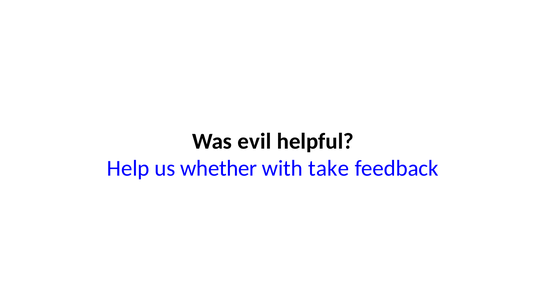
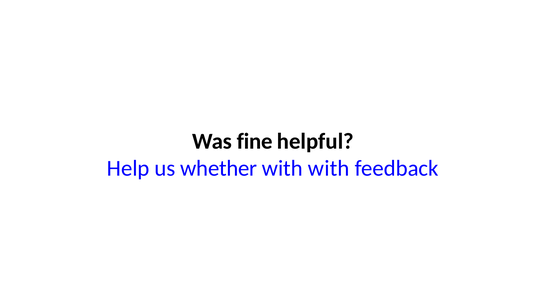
evil: evil -> fine
with take: take -> with
